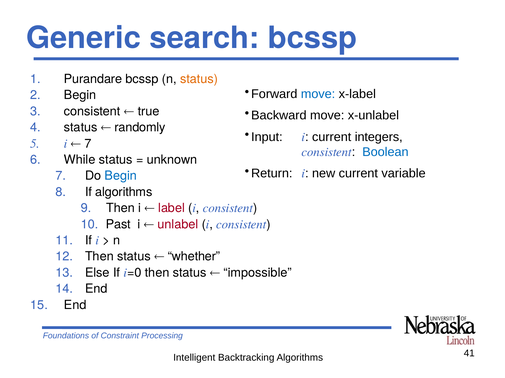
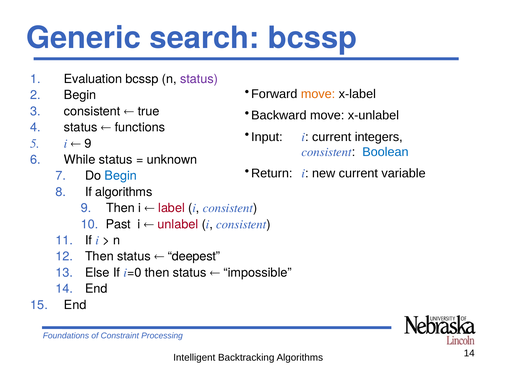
Purandare: Purandare -> Evaluation
status at (199, 79) colour: orange -> purple
move at (318, 94) colour: blue -> orange
randomly: randomly -> functions
7 at (88, 144): 7 -> 9
whether: whether -> deepest
41 at (469, 354): 41 -> 14
